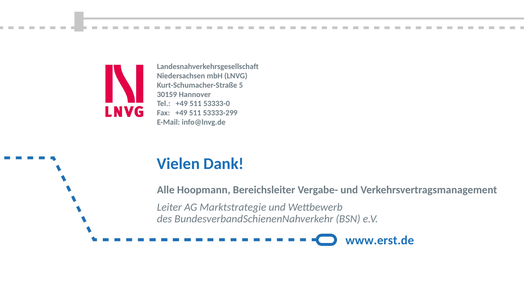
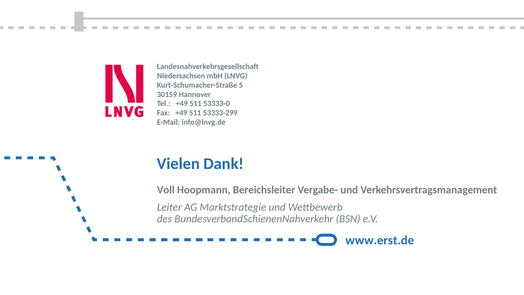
Alle: Alle -> Voll
